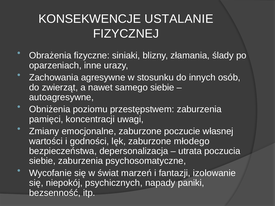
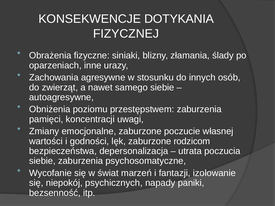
USTALANIE: USTALANIE -> DOTYKANIA
młodego: młodego -> rodzicom
